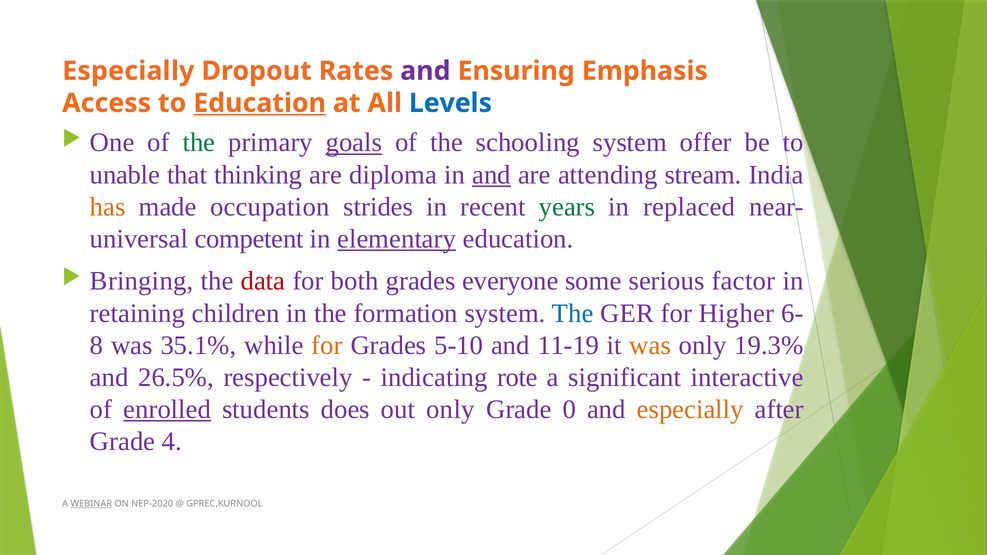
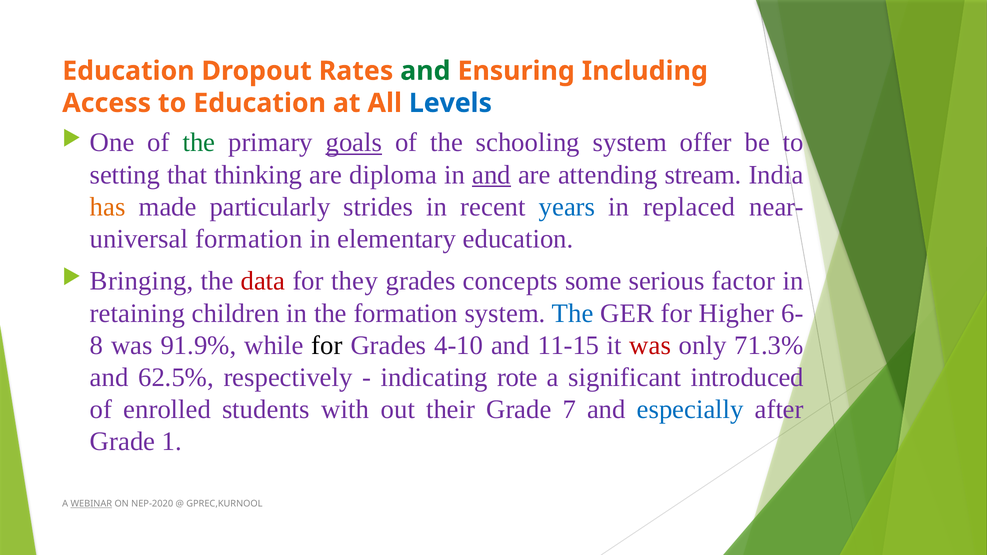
Especially at (128, 71): Especially -> Education
and at (425, 71) colour: purple -> green
Emphasis: Emphasis -> Including
Education at (260, 103) underline: present -> none
unable: unable -> setting
occupation: occupation -> particularly
years colour: green -> blue
universal competent: competent -> formation
elementary underline: present -> none
both: both -> they
everyone: everyone -> concepts
35.1%: 35.1% -> 91.9%
for at (327, 345) colour: orange -> black
5-10: 5-10 -> 4-10
11-19: 11-19 -> 11-15
was at (650, 345) colour: orange -> red
19.3%: 19.3% -> 71.3%
26.5%: 26.5% -> 62.5%
interactive: interactive -> introduced
enrolled underline: present -> none
does: does -> with
out only: only -> their
0: 0 -> 7
especially at (690, 409) colour: orange -> blue
4: 4 -> 1
